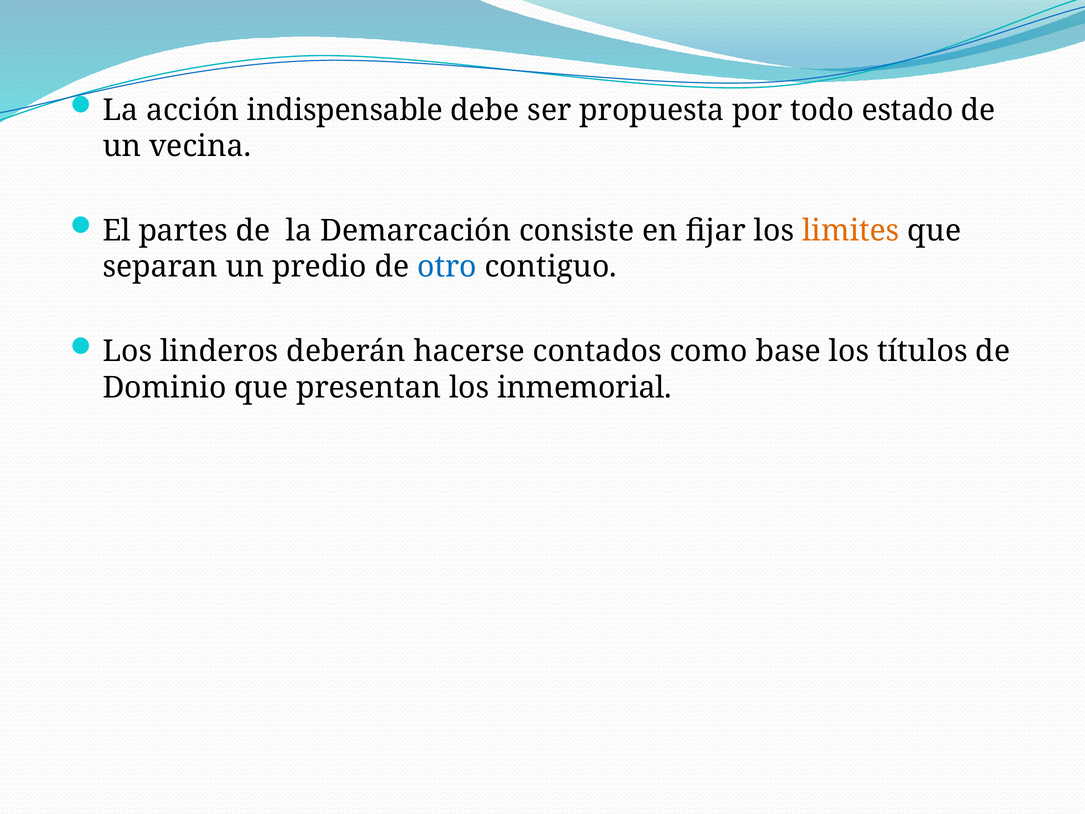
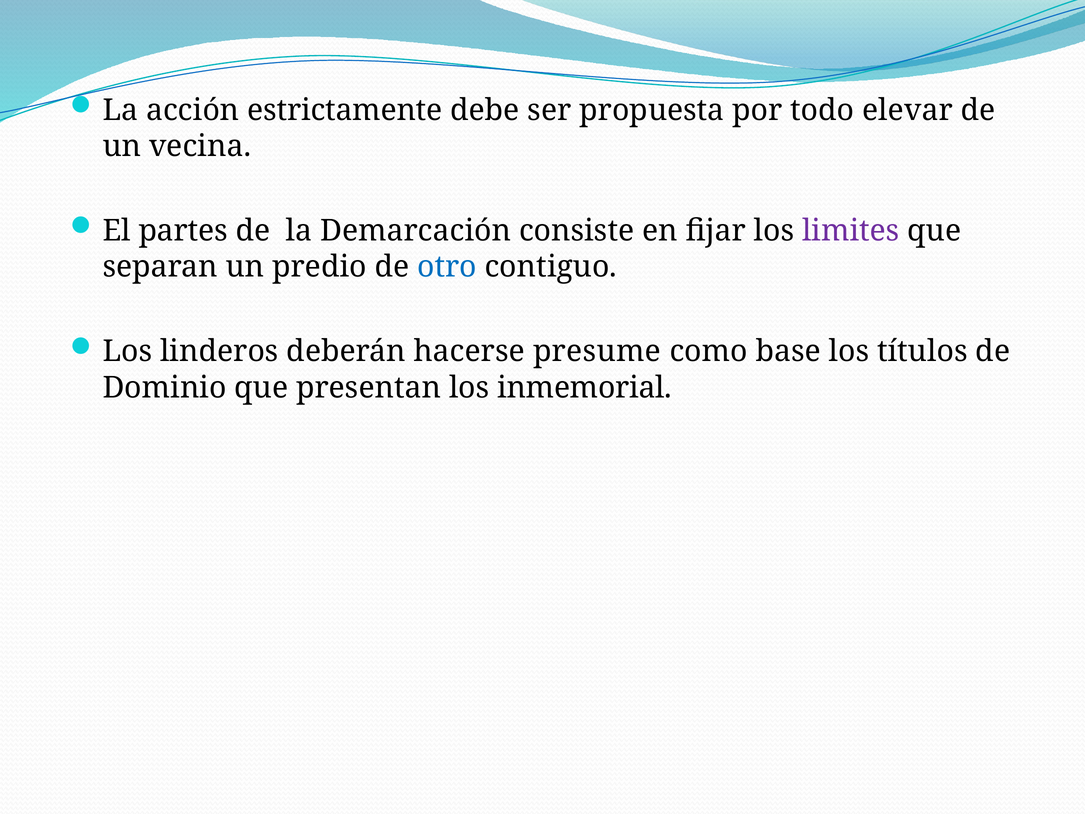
indispensable: indispensable -> estrictamente
estado: estado -> elevar
limites colour: orange -> purple
contados: contados -> presume
